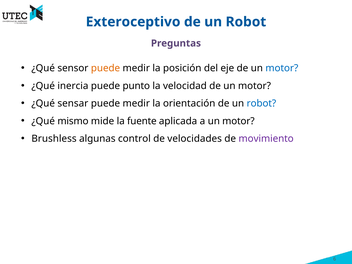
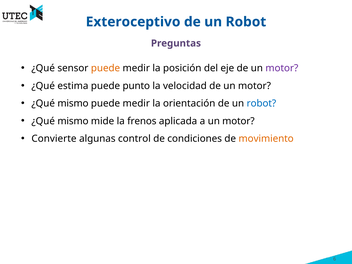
motor at (282, 68) colour: blue -> purple
inercia: inercia -> estima
sensar at (73, 103): sensar -> mismo
fuente: fuente -> frenos
Brushless: Brushless -> Convierte
velocidades: velocidades -> condiciones
movimiento colour: purple -> orange
